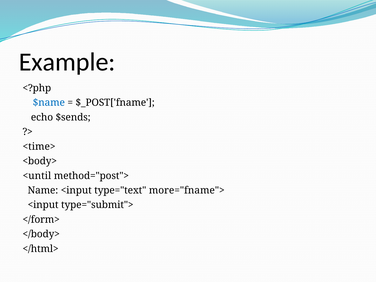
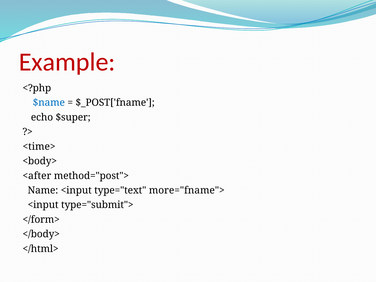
Example colour: black -> red
$sends: $sends -> $super
<until: <until -> <after
